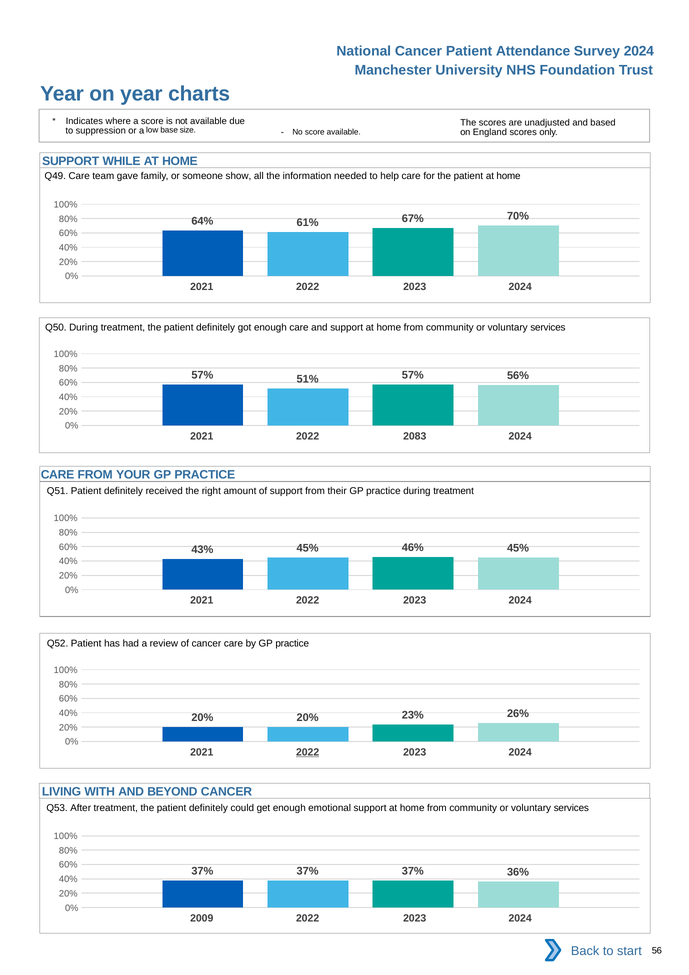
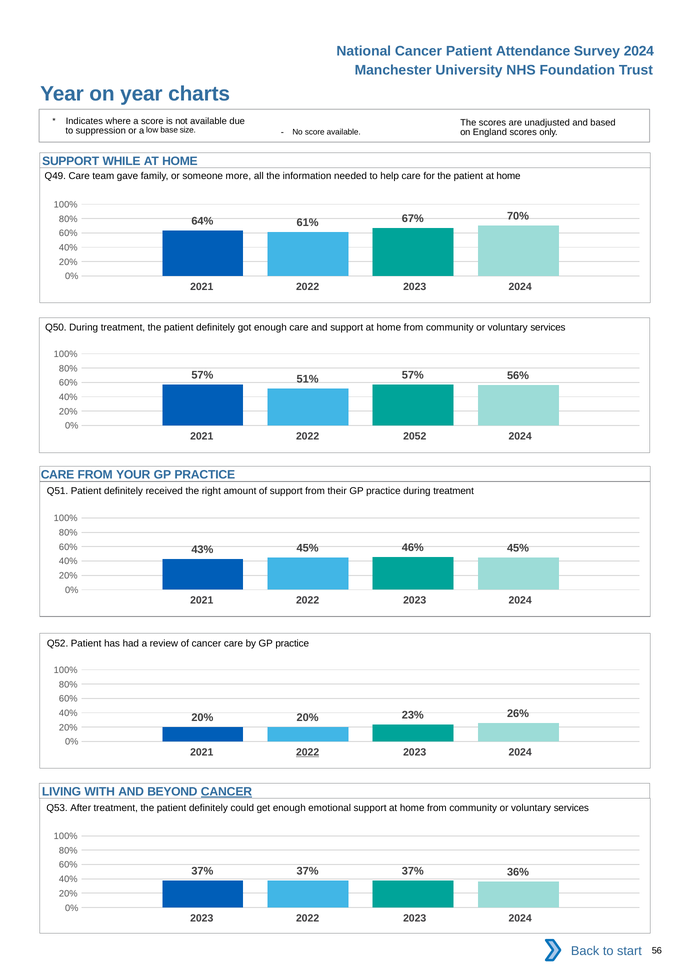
show: show -> more
2083: 2083 -> 2052
CANCER at (226, 792) underline: none -> present
2009 at (202, 918): 2009 -> 2023
